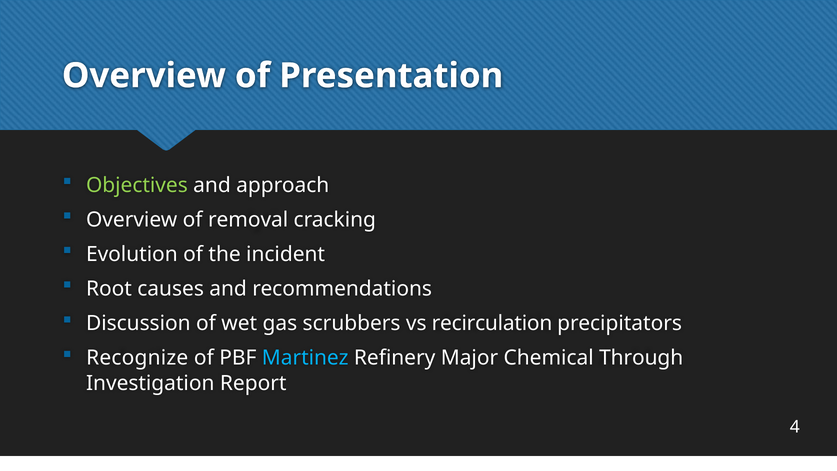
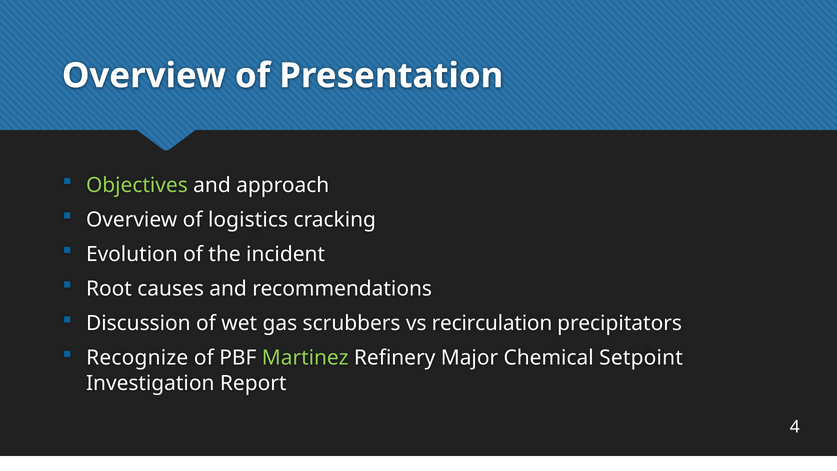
removal: removal -> logistics
Martinez colour: light blue -> light green
Through: Through -> Setpoint
